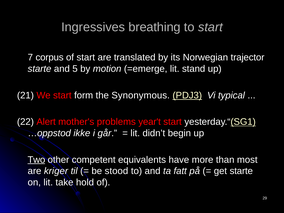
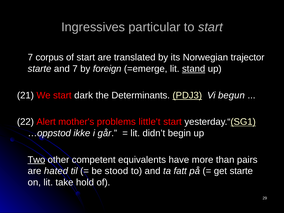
breathing: breathing -> particular
and 5: 5 -> 7
motion: motion -> foreign
stand underline: none -> present
form: form -> dark
Synonymous: Synonymous -> Determinants
typical: typical -> begun
year't: year't -> little't
most: most -> pairs
kriger: kriger -> hated
